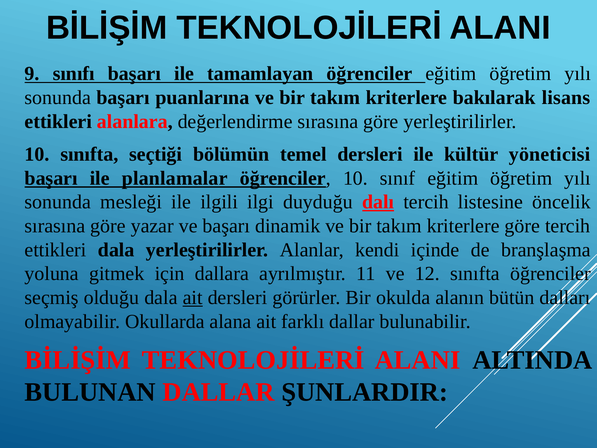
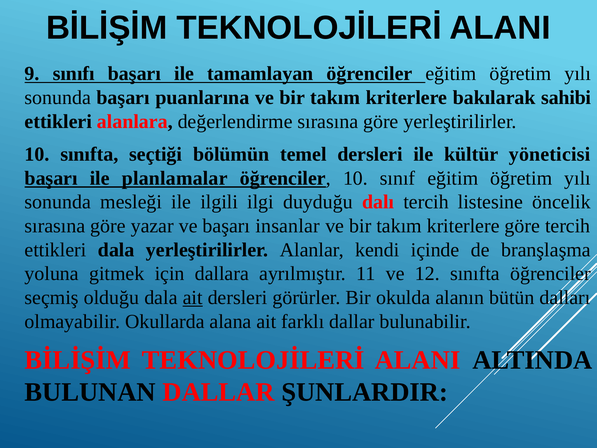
lisans: lisans -> sahibi
dalı underline: present -> none
dinamik: dinamik -> insanlar
